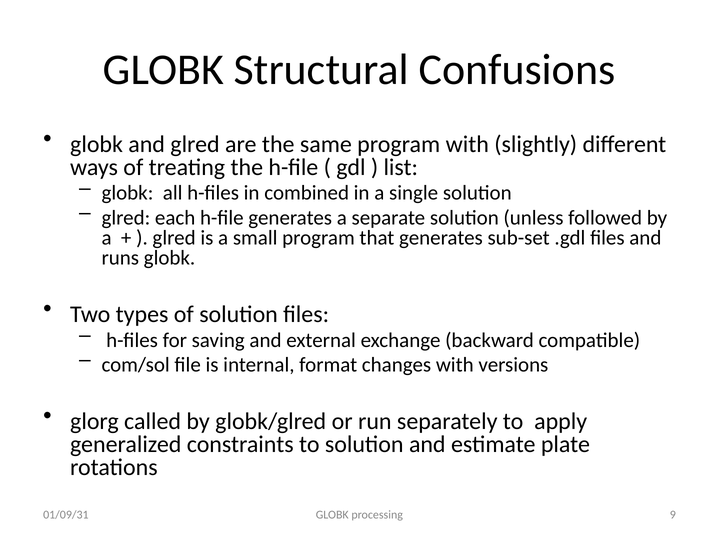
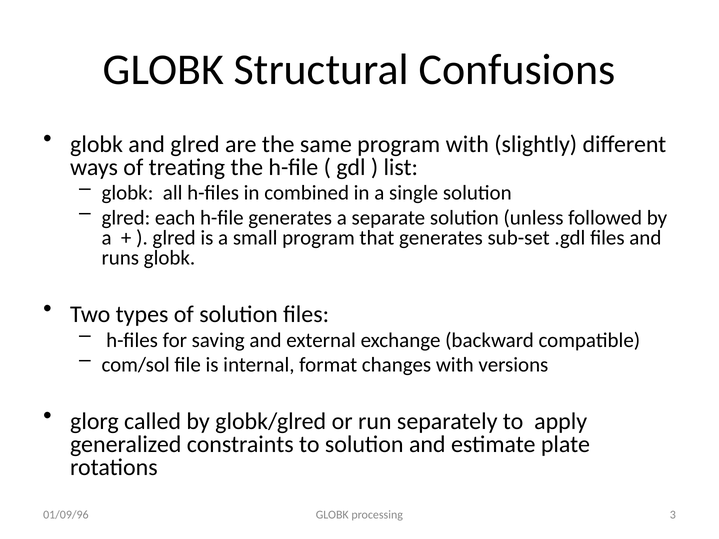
9: 9 -> 3
01/09/31: 01/09/31 -> 01/09/96
